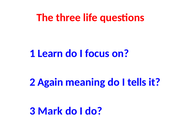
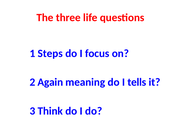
Learn: Learn -> Steps
Mark: Mark -> Think
